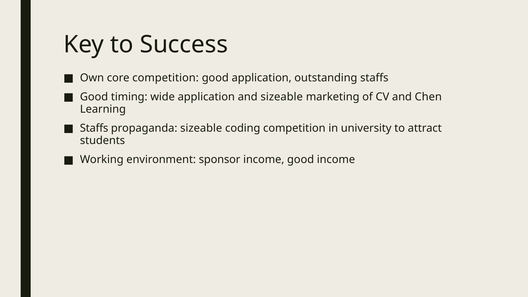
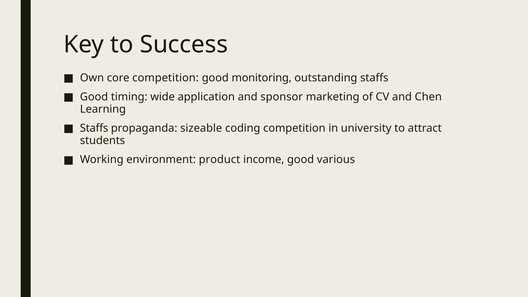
good application: application -> monitoring
and sizeable: sizeable -> sponsor
sponsor: sponsor -> product
good income: income -> various
